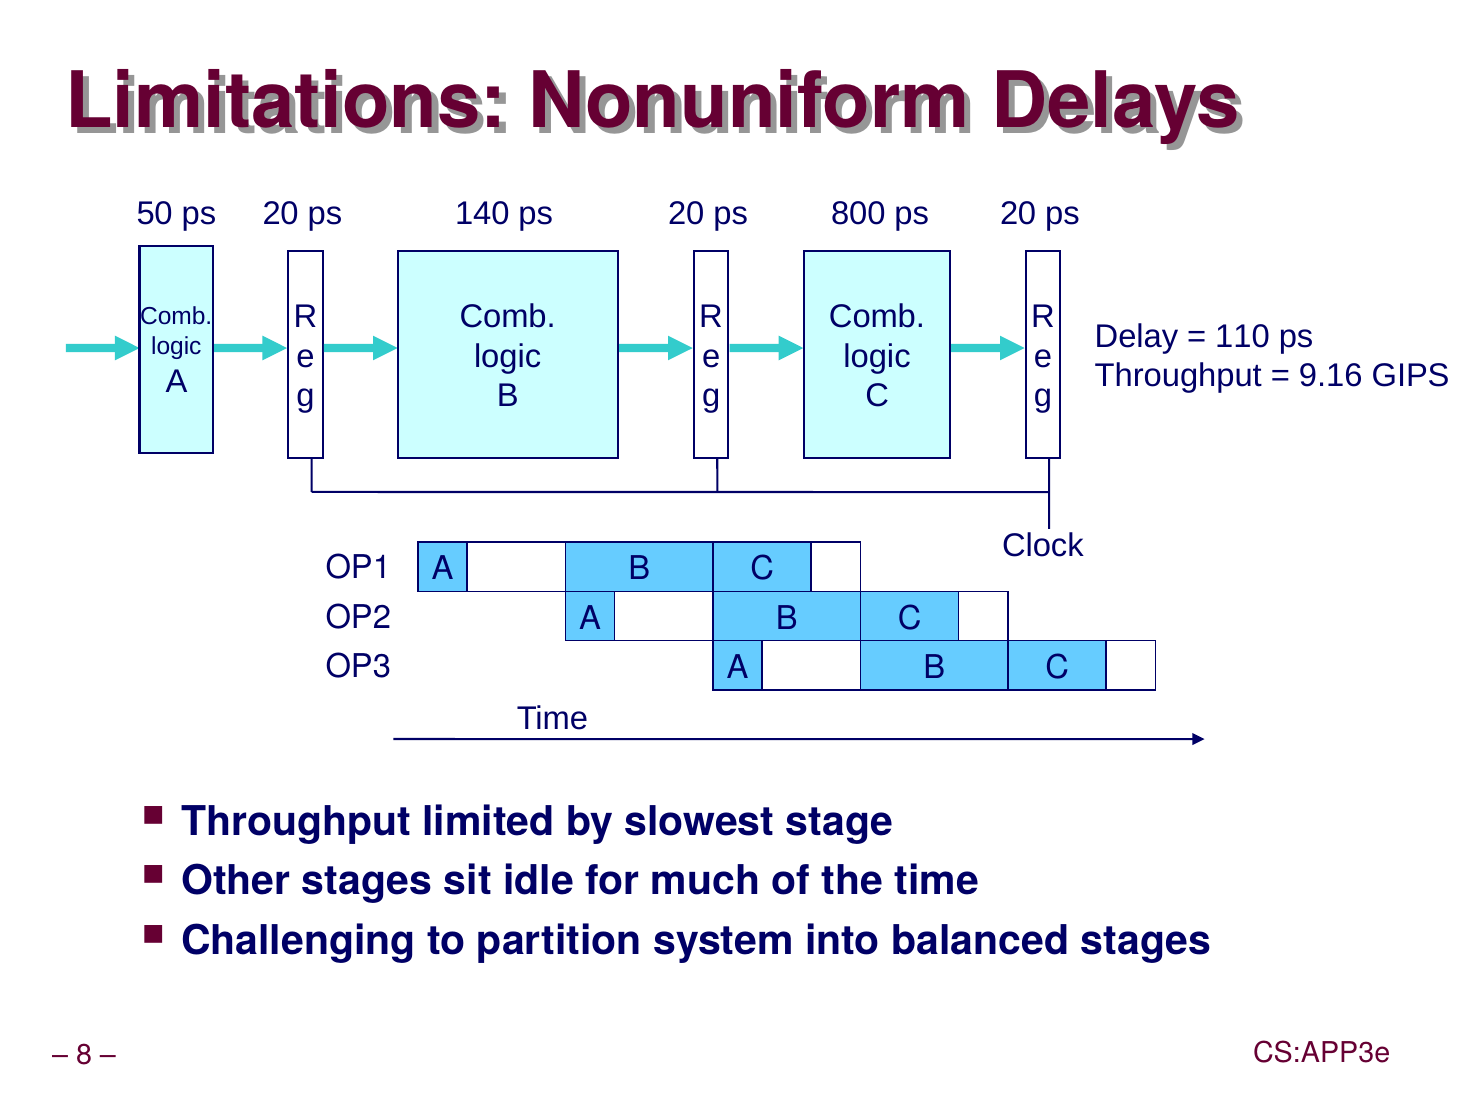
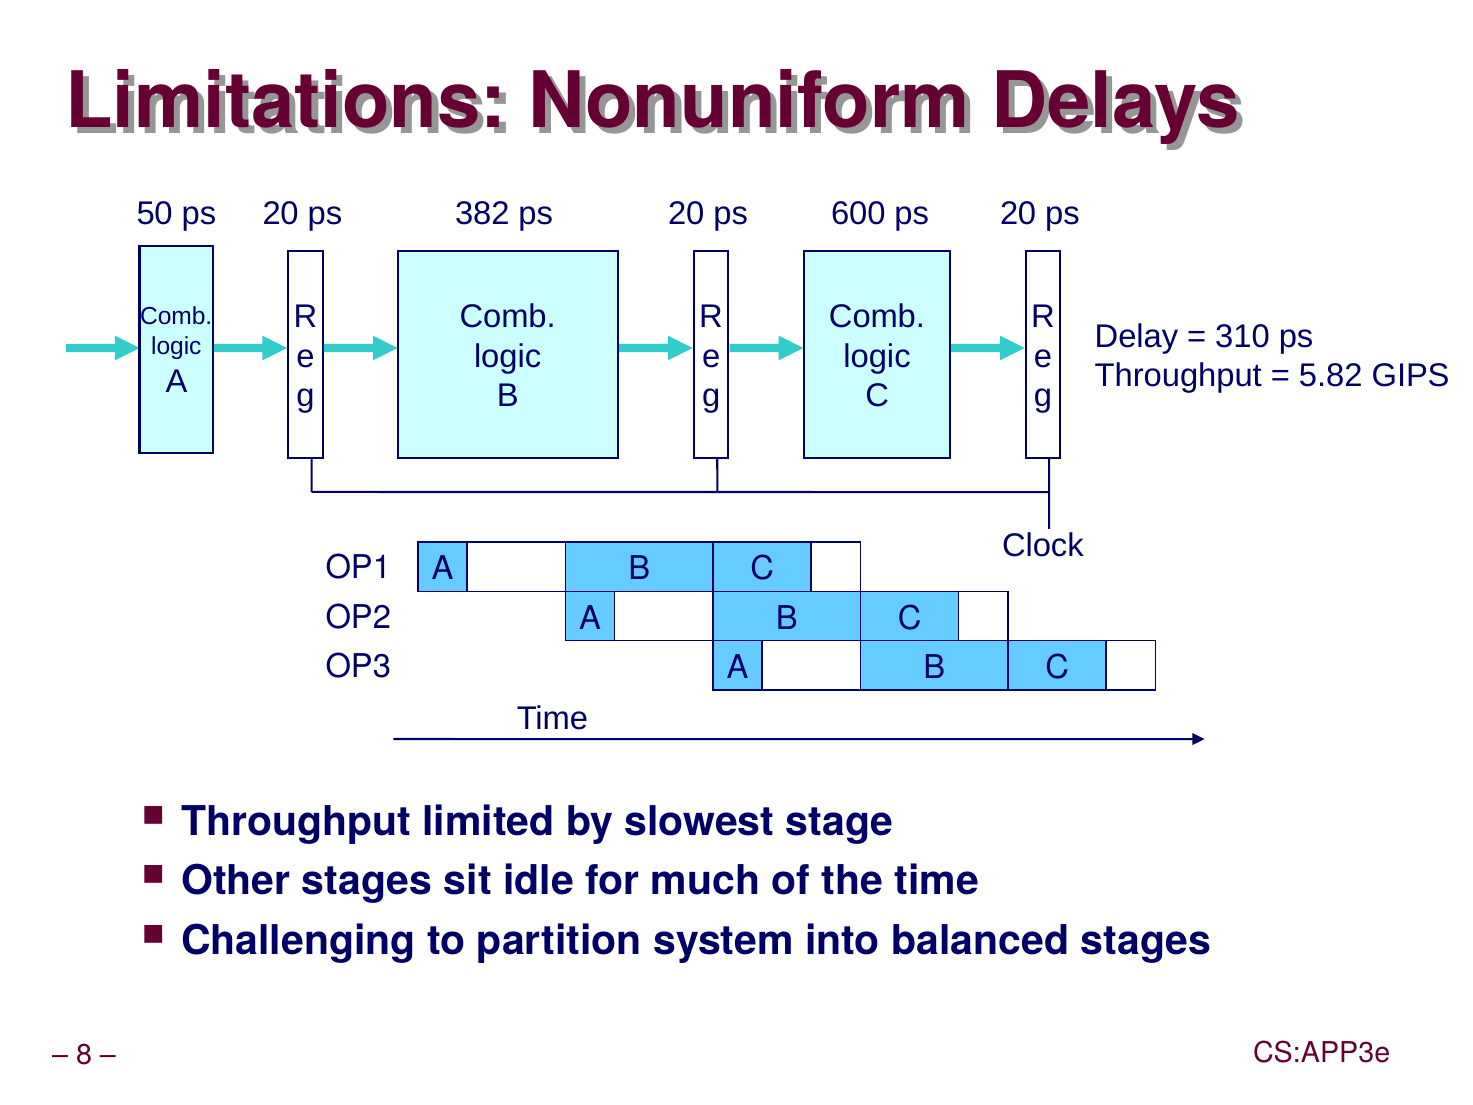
140: 140 -> 382
800: 800 -> 600
110: 110 -> 310
9.16: 9.16 -> 5.82
